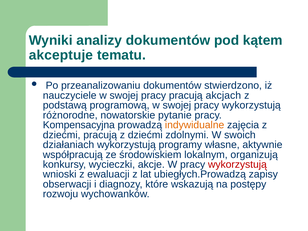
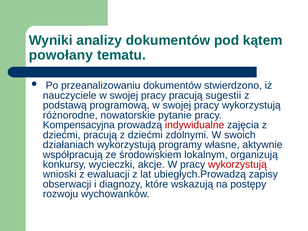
akceptuje: akceptuje -> powołany
akcjach: akcjach -> sugestii
indywidualne colour: orange -> red
